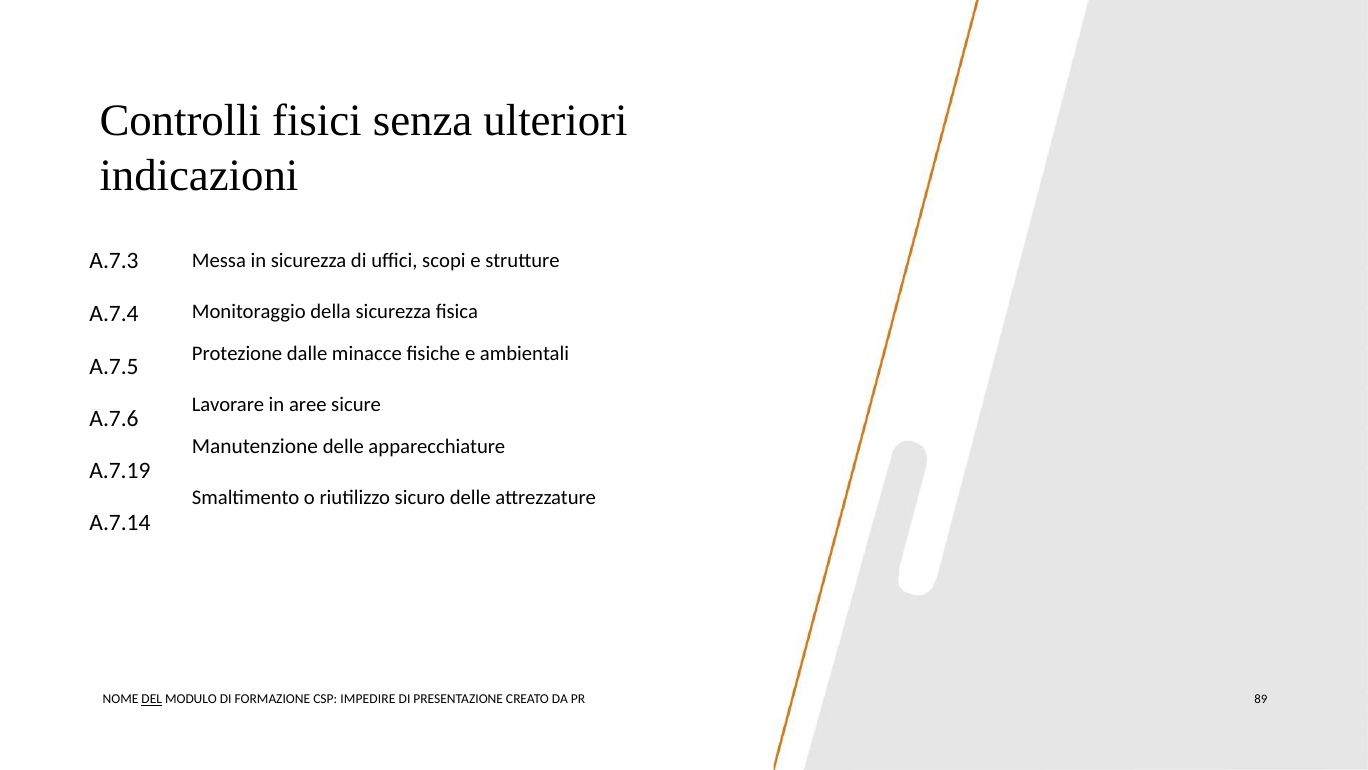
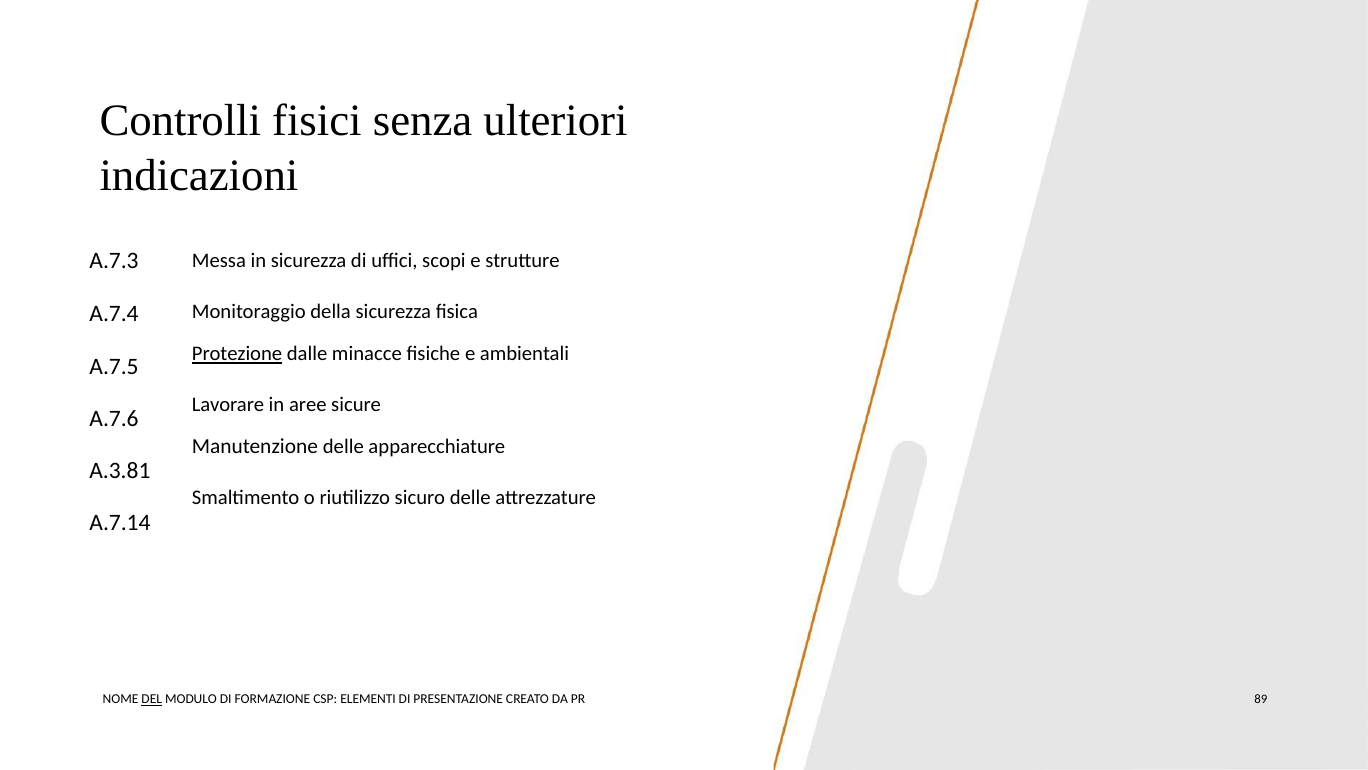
Protezione underline: none -> present
A.7.19: A.7.19 -> A.3.81
IMPEDIRE: IMPEDIRE -> ELEMENTI
